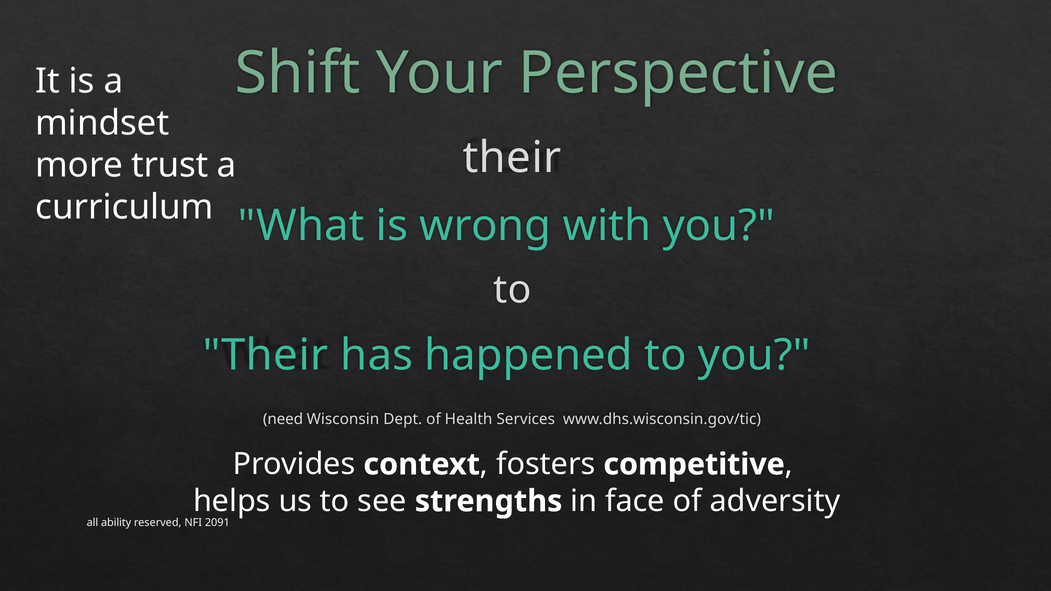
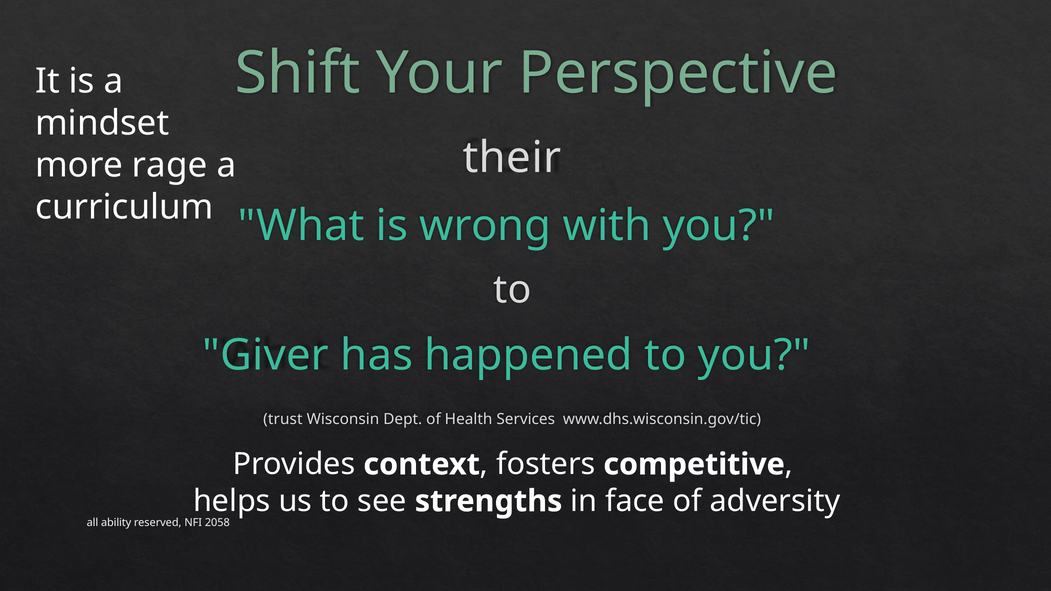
trust: trust -> rage
Their at (266, 356): Their -> Giver
need: need -> trust
2091: 2091 -> 2058
